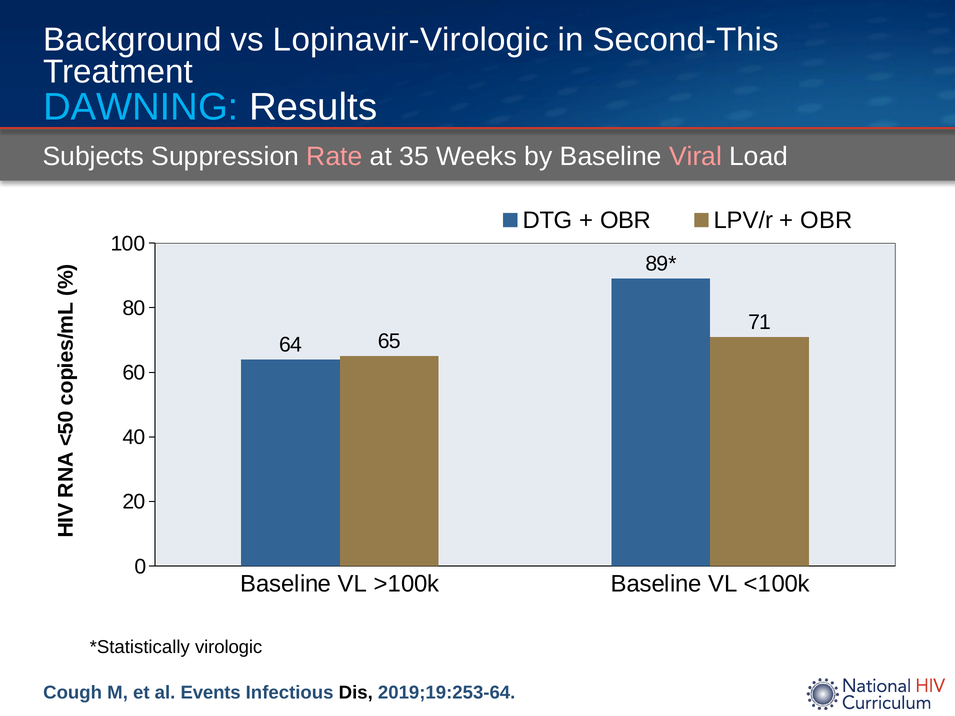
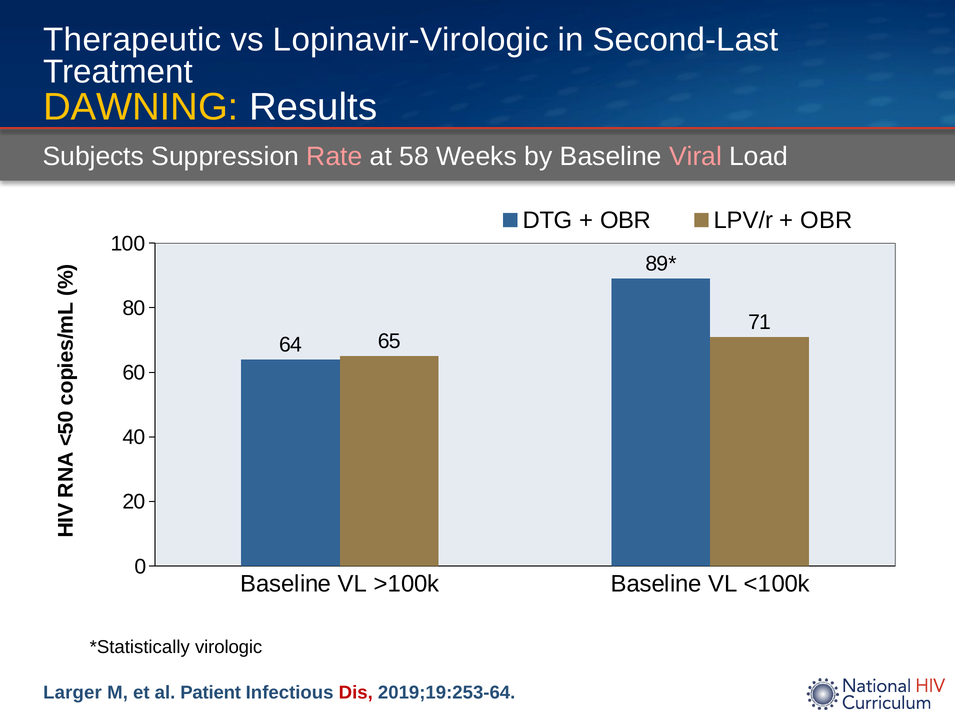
Background: Background -> Therapeutic
Second-This: Second-This -> Second-Last
DAWNING colour: light blue -> yellow
35: 35 -> 58
Cough: Cough -> Larger
Events: Events -> Patient
Dis colour: black -> red
